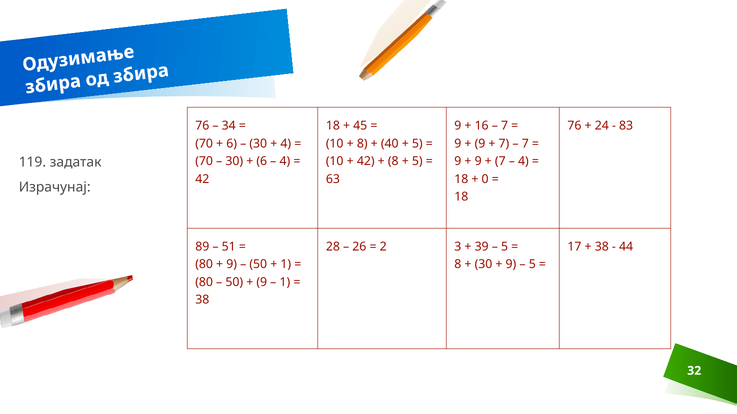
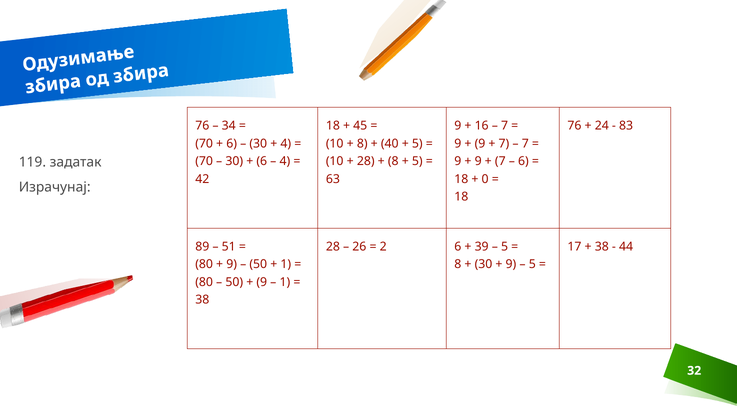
42 at (366, 162): 42 -> 28
4 at (523, 162): 4 -> 6
2 3: 3 -> 6
